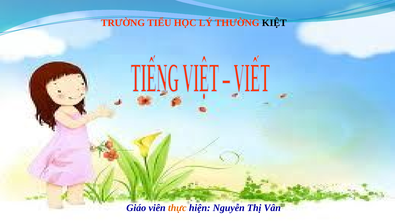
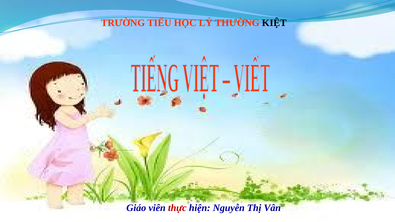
thực colour: orange -> red
